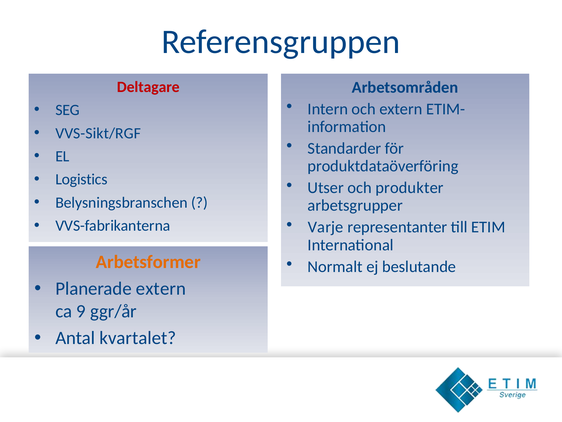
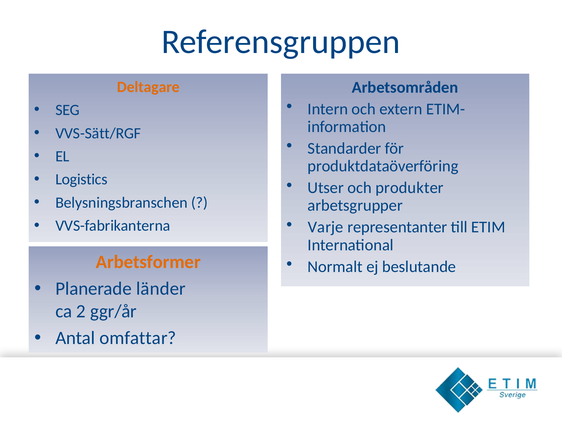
Deltagare colour: red -> orange
VVS-Sikt/RGF: VVS-Sikt/RGF -> VVS-Sätt/RGF
Planerade extern: extern -> länder
9: 9 -> 2
kvartalet: kvartalet -> omfattar
